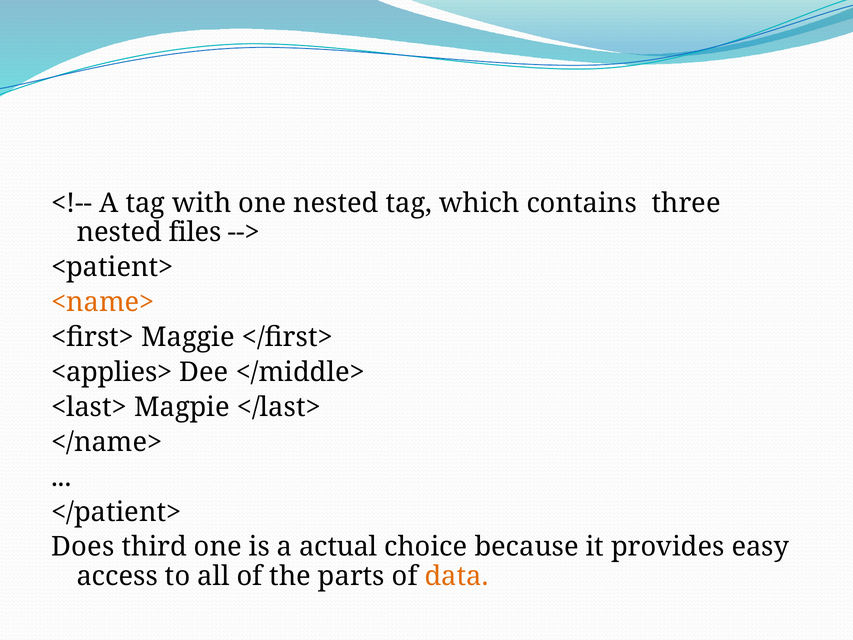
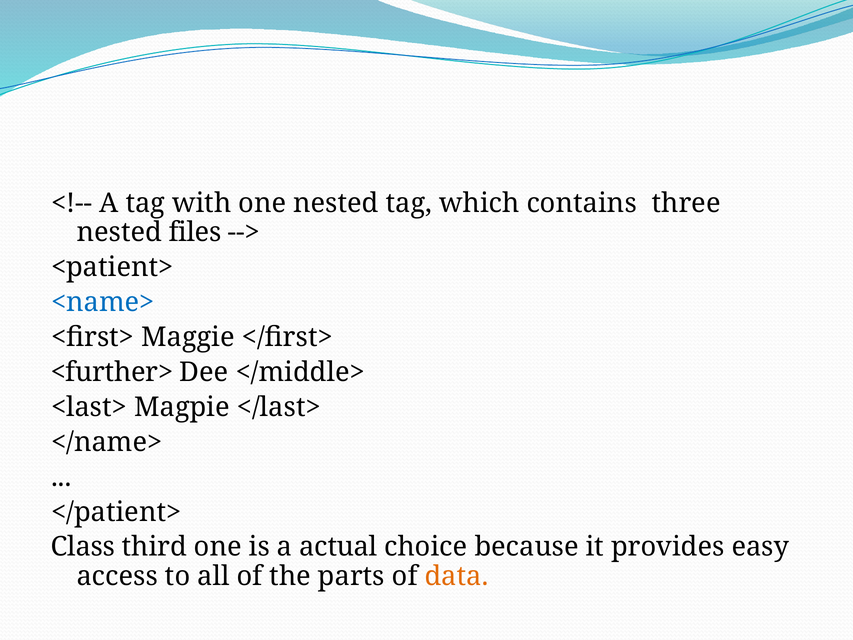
<name> colour: orange -> blue
<applies>: <applies> -> <further>
Does: Does -> Class
